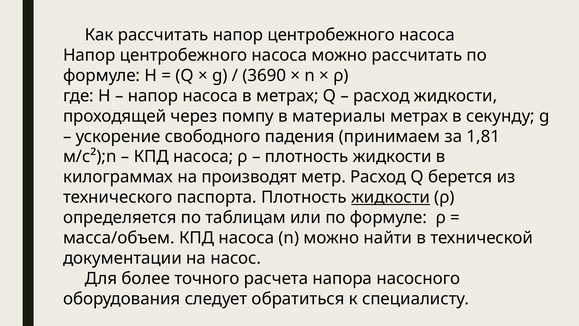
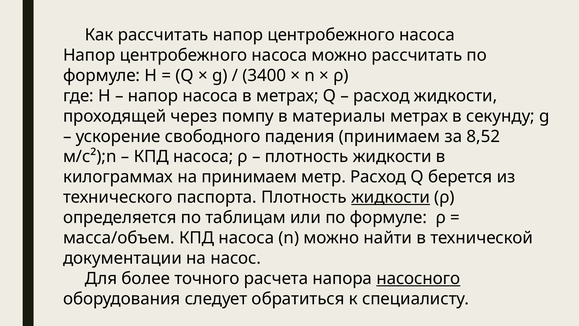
3690: 3690 -> 3400
1,81: 1,81 -> 8,52
на производят: производят -> принимаем
насосного underline: none -> present
